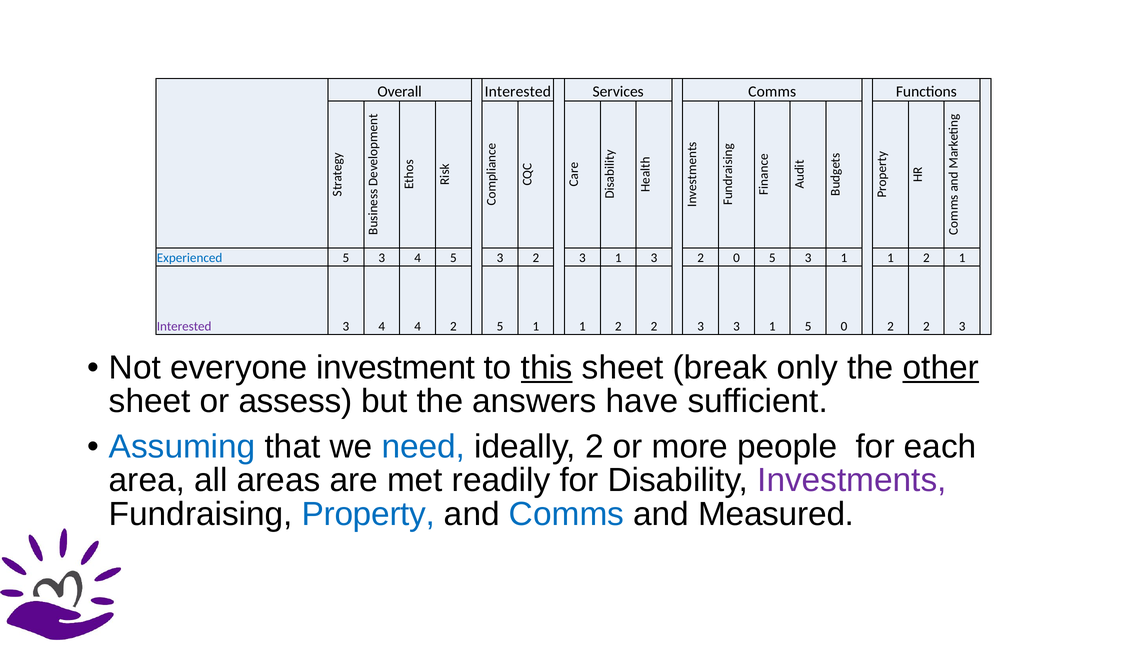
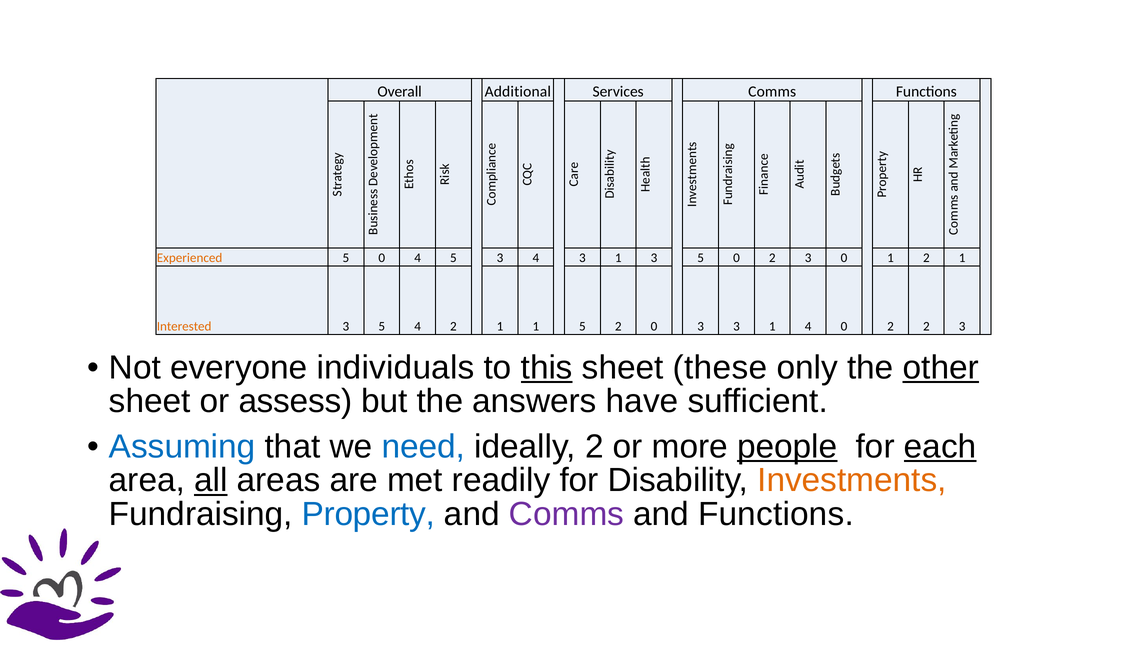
Overall Interested: Interested -> Additional
Experienced colour: blue -> orange
3 at (382, 258): 3 -> 0
5 3 2: 2 -> 4
1 3 2: 2 -> 5
5 at (772, 258): 5 -> 2
1 at (844, 258): 1 -> 0
Interested at (184, 327) colour: purple -> orange
4 at (382, 327): 4 -> 5
4 2 5: 5 -> 1
1 at (582, 327): 1 -> 5
2 at (654, 327): 2 -> 0
1 5: 5 -> 4
investment: investment -> individuals
break: break -> these
people underline: none -> present
each underline: none -> present
all underline: none -> present
Investments colour: purple -> orange
Comms at (567, 514) colour: blue -> purple
and Measured: Measured -> Functions
